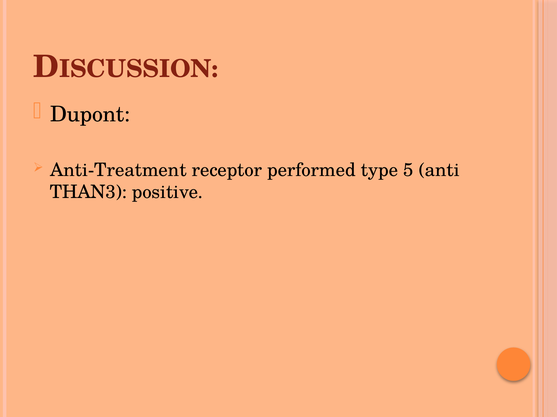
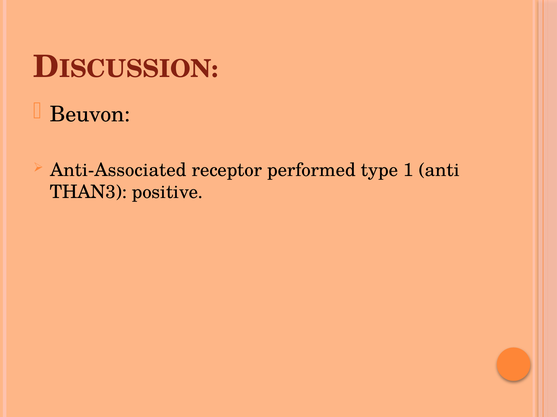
Dupont: Dupont -> Beuvon
Anti-Treatment: Anti-Treatment -> Anti-Associated
5: 5 -> 1
